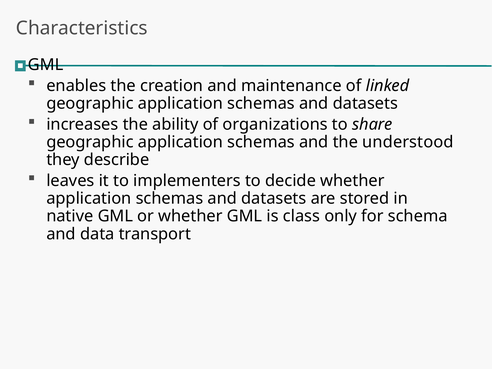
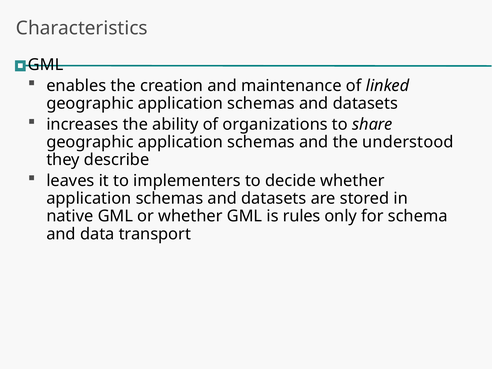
class: class -> rules
